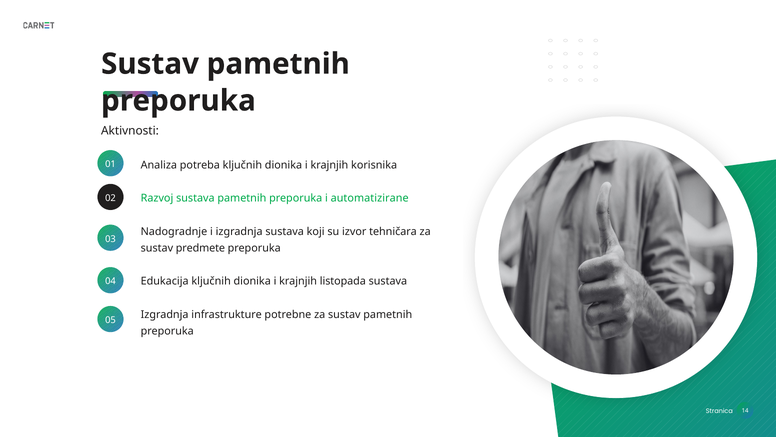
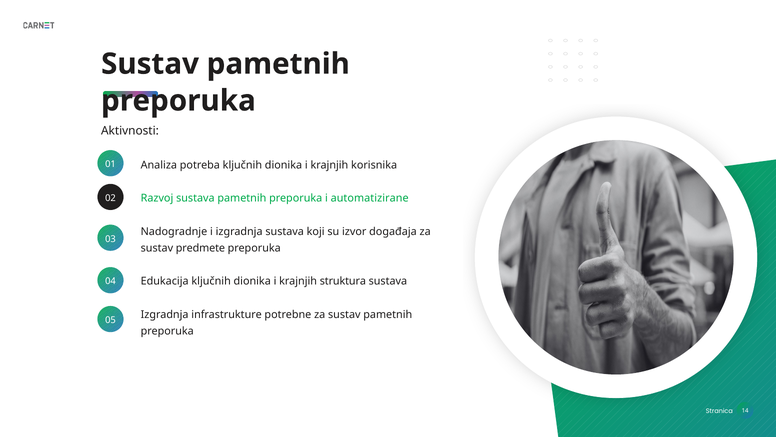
tehničara: tehničara -> događaja
listopada: listopada -> struktura
